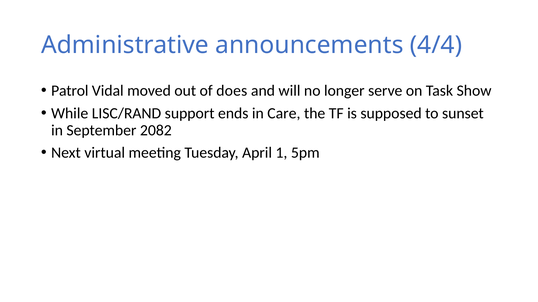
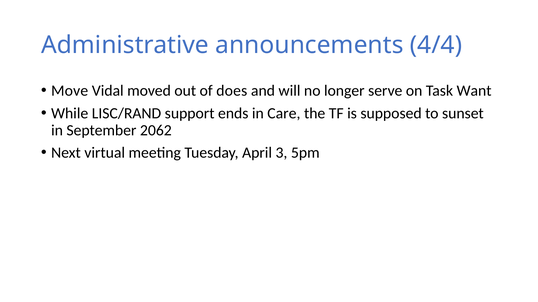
Patrol: Patrol -> Move
Show: Show -> Want
2082: 2082 -> 2062
1: 1 -> 3
